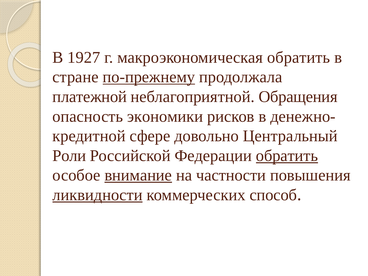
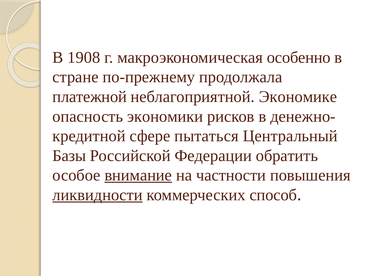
1927: 1927 -> 1908
макроэкономическая обратить: обратить -> особенно
по-прежнему underline: present -> none
Обращения: Обращения -> Экономике
довольно: довольно -> пытаться
Роли: Роли -> Базы
обратить at (287, 156) underline: present -> none
